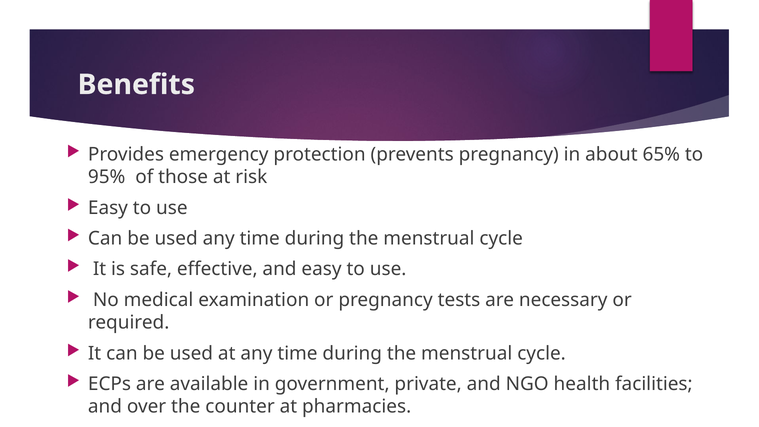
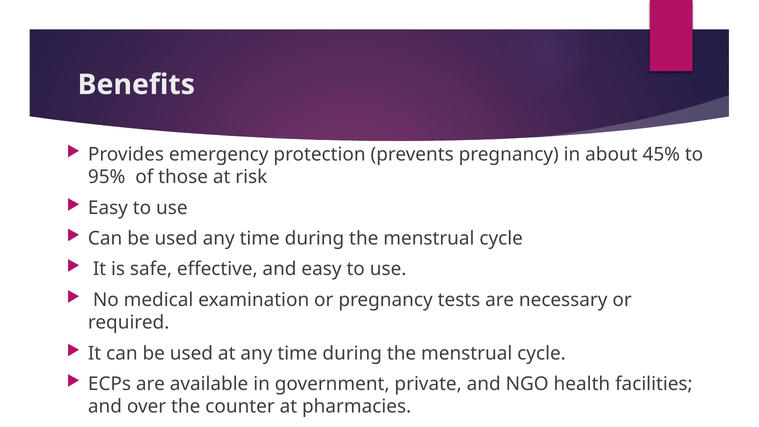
65%: 65% -> 45%
